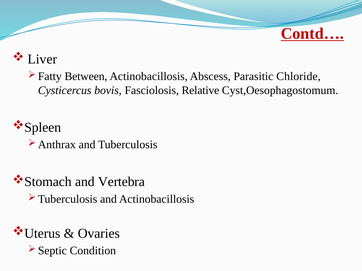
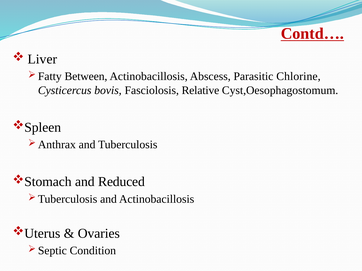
Chloride: Chloride -> Chlorine
Vertebra: Vertebra -> Reduced
